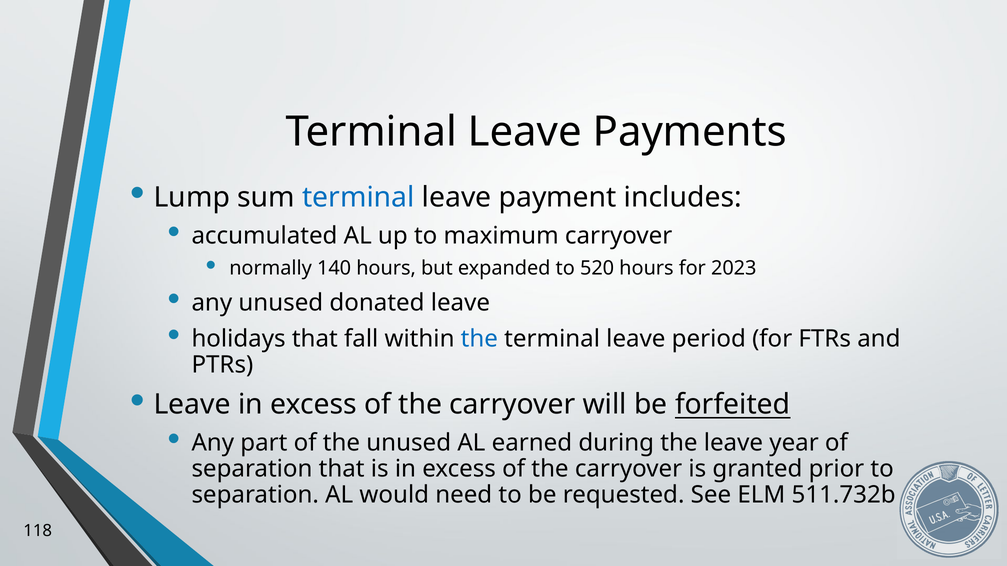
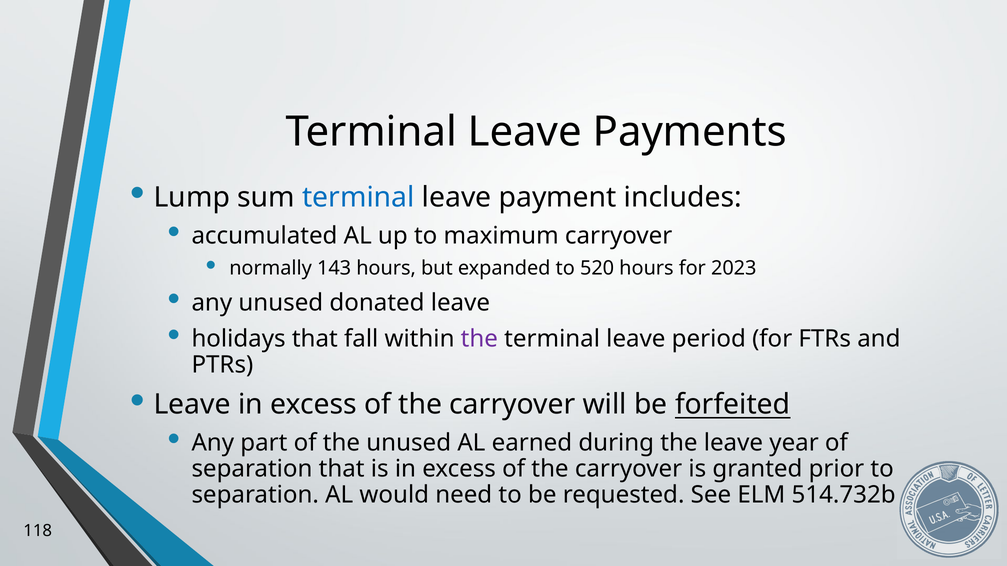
140: 140 -> 143
the at (479, 339) colour: blue -> purple
511.732b: 511.732b -> 514.732b
